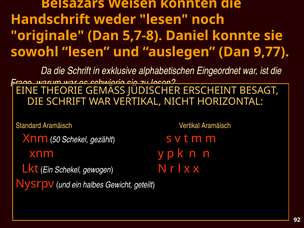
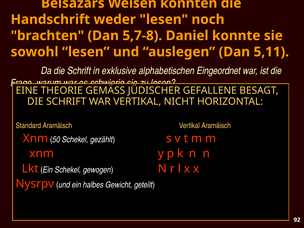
originale: originale -> brachten
9,77: 9,77 -> 5,11
ERSCHEINT: ERSCHEINT -> GEFALLENE
